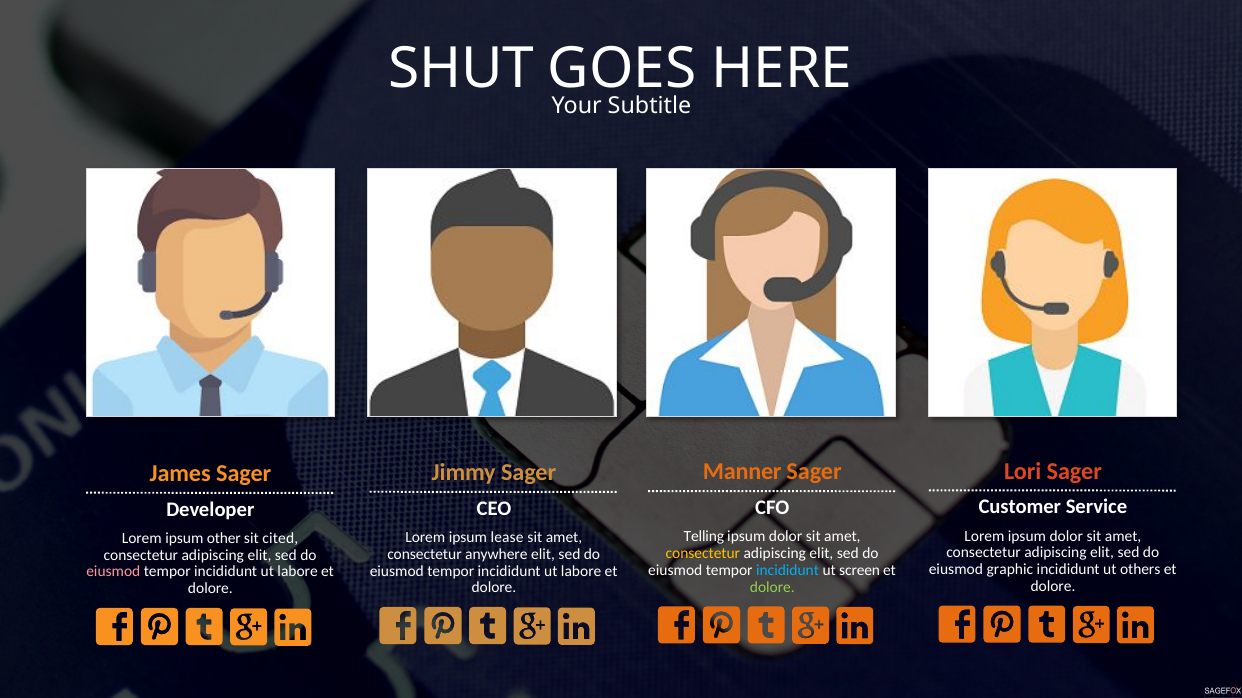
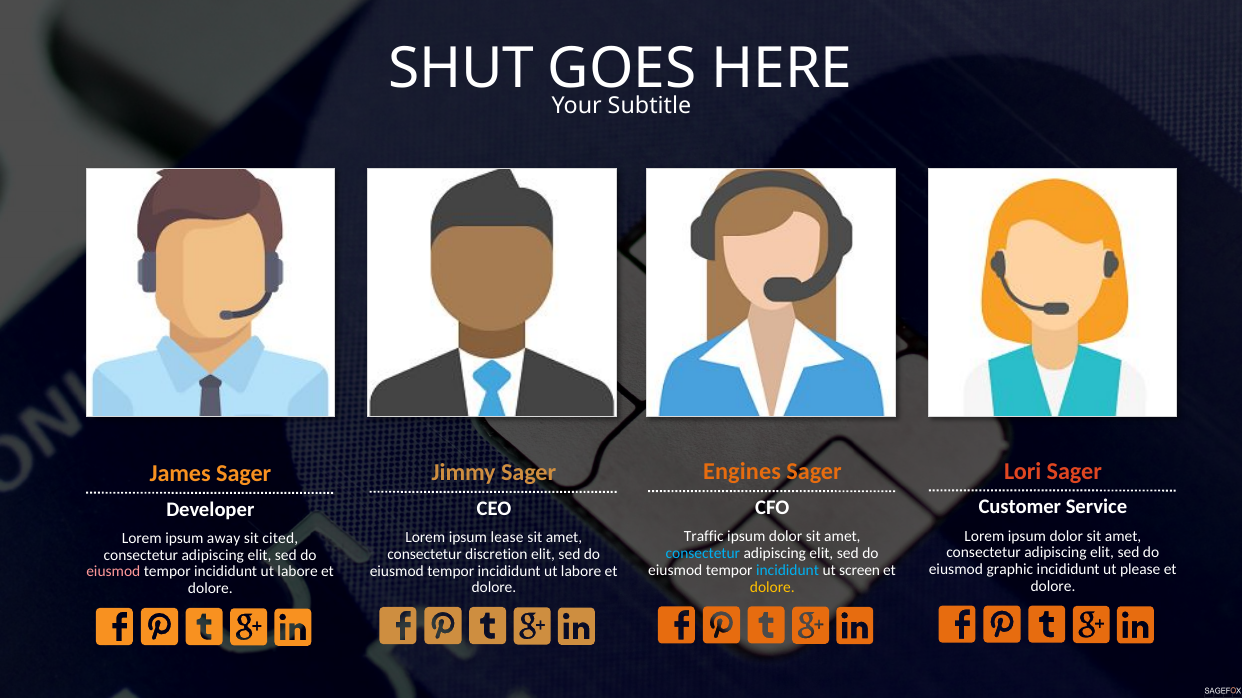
Manner: Manner -> Engines
Telling: Telling -> Traffic
other: other -> away
consectetur at (703, 554) colour: yellow -> light blue
anywhere: anywhere -> discretion
others: others -> please
dolore at (772, 587) colour: light green -> yellow
